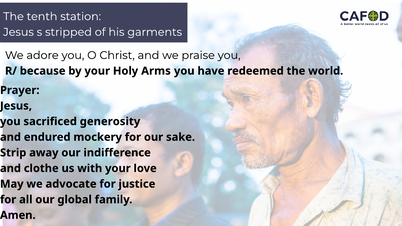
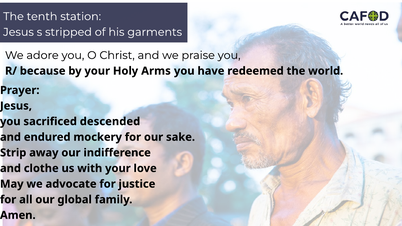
generosity: generosity -> descended
